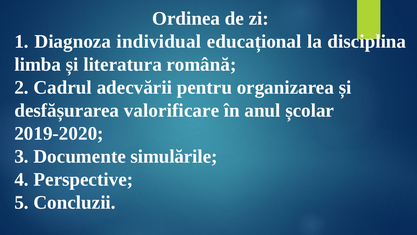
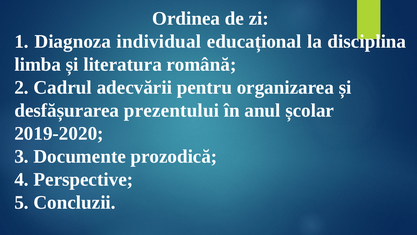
valorificare: valorificare -> prezentului
simulările: simulările -> prozodică
